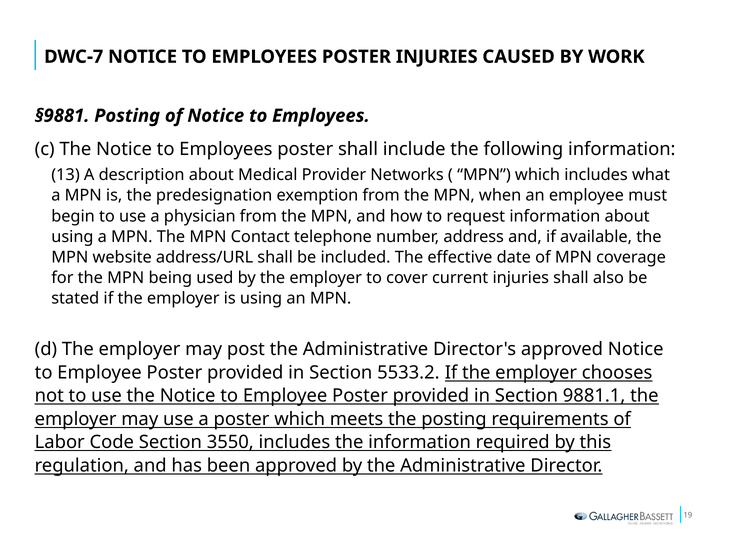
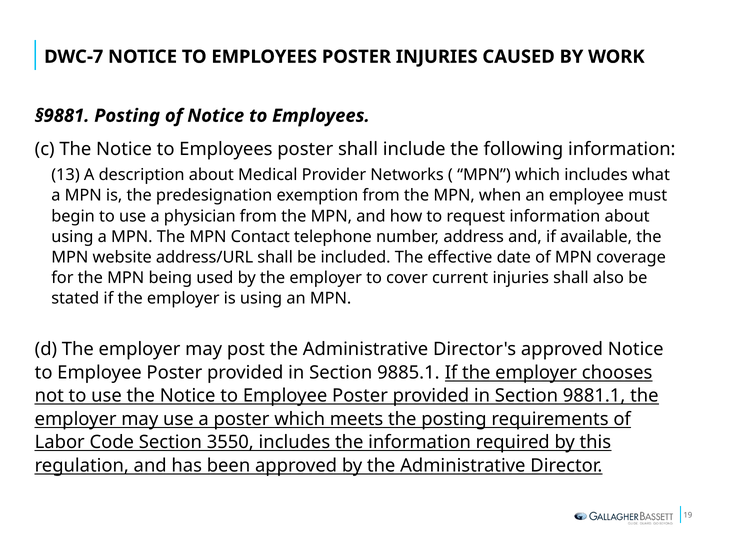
5533.2: 5533.2 -> 9885.1
